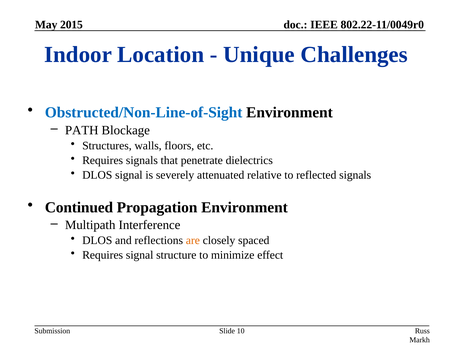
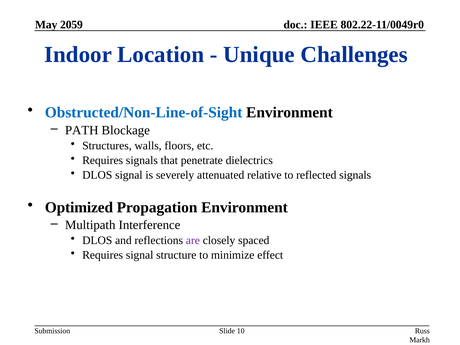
2015: 2015 -> 2059
Continued: Continued -> Optimized
are colour: orange -> purple
